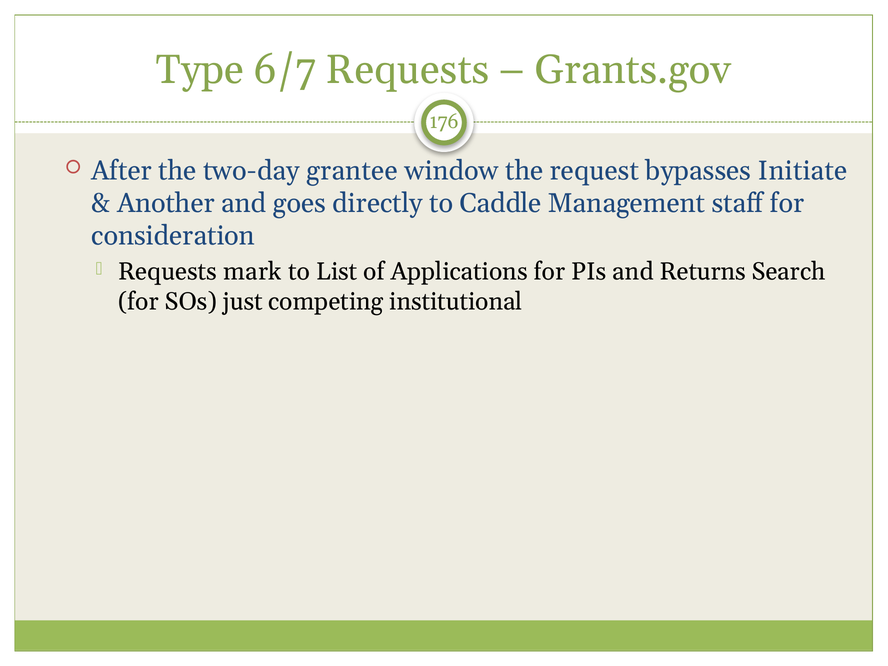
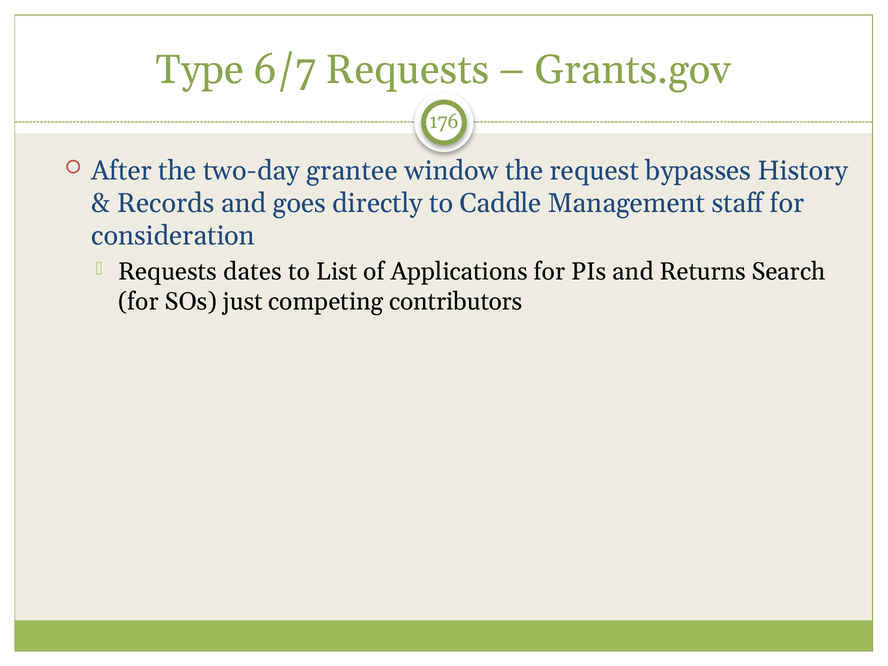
Initiate: Initiate -> History
Another: Another -> Records
mark: mark -> dates
institutional: institutional -> contributors
